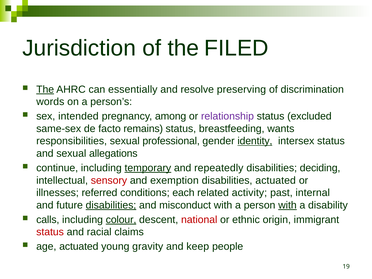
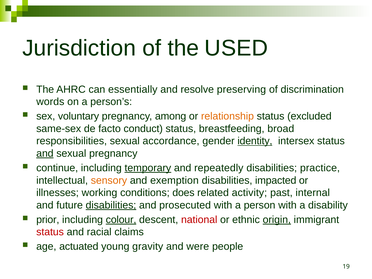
FILED: FILED -> USED
The at (45, 89) underline: present -> none
intended: intended -> voluntary
relationship colour: purple -> orange
remains: remains -> conduct
wants: wants -> broad
professional: professional -> accordance
and at (45, 153) underline: none -> present
sexual allegations: allegations -> pregnancy
deciding: deciding -> practice
sensory colour: red -> orange
disabilities actuated: actuated -> impacted
referred: referred -> working
each: each -> does
misconduct: misconduct -> prosecuted
with at (287, 205) underline: present -> none
calls: calls -> prior
origin underline: none -> present
keep: keep -> were
